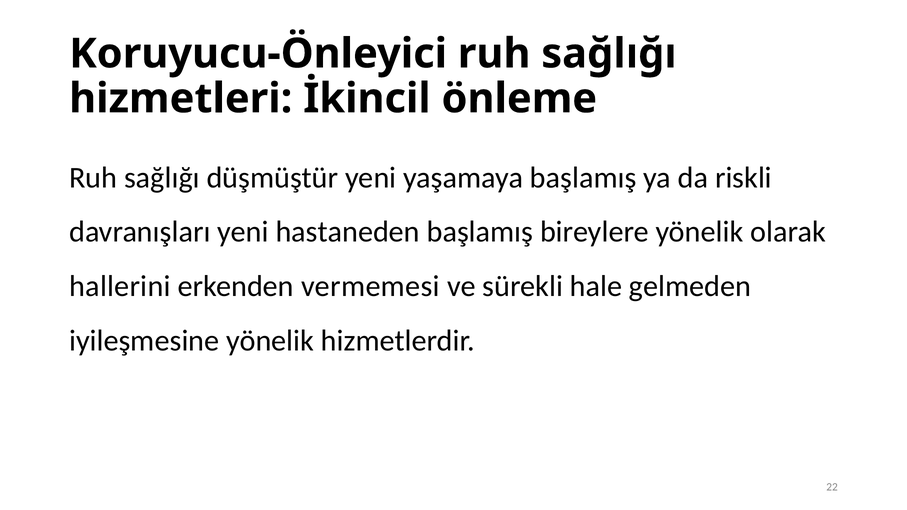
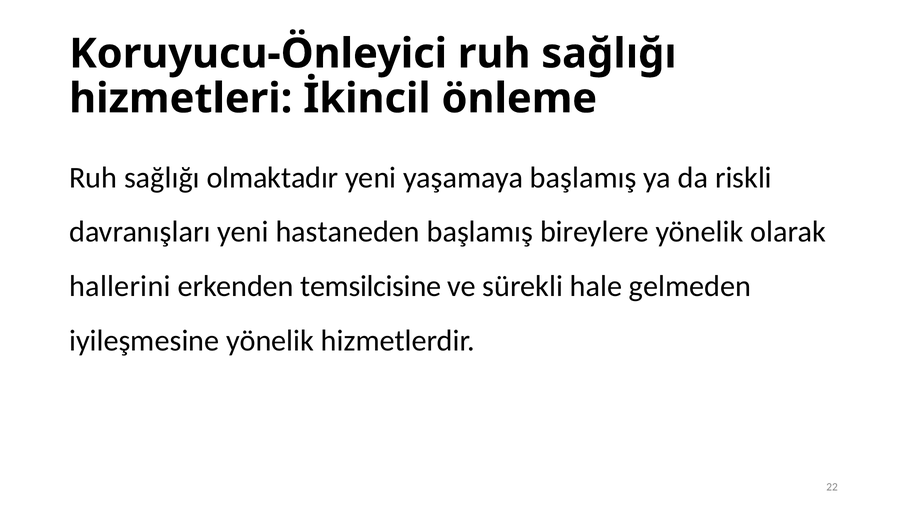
düşmüştür: düşmüştür -> olmaktadır
vermemesi: vermemesi -> temsilcisine
